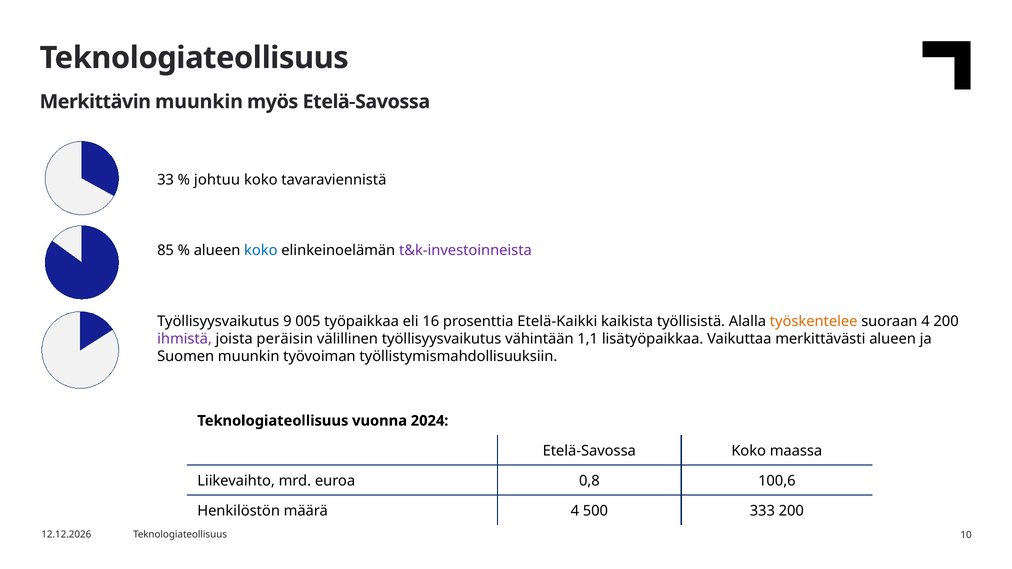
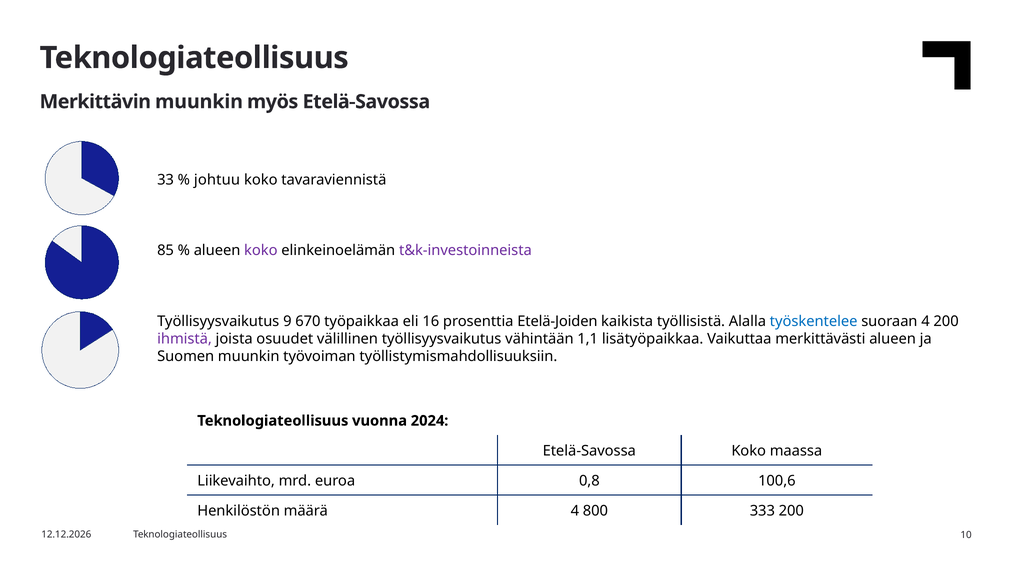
koko at (261, 251) colour: blue -> purple
005: 005 -> 670
Etelä-Kaikki: Etelä-Kaikki -> Etelä-Joiden
työskentelee colour: orange -> blue
peräisin: peräisin -> osuudet
500: 500 -> 800
